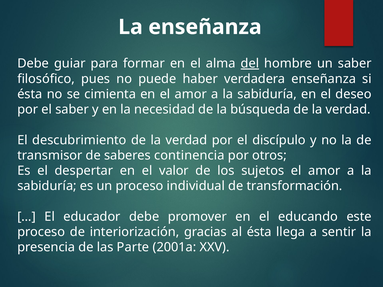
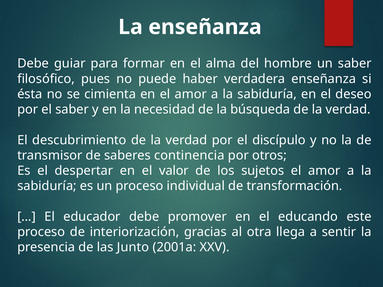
del underline: present -> none
al ésta: ésta -> otra
Parte: Parte -> Junto
